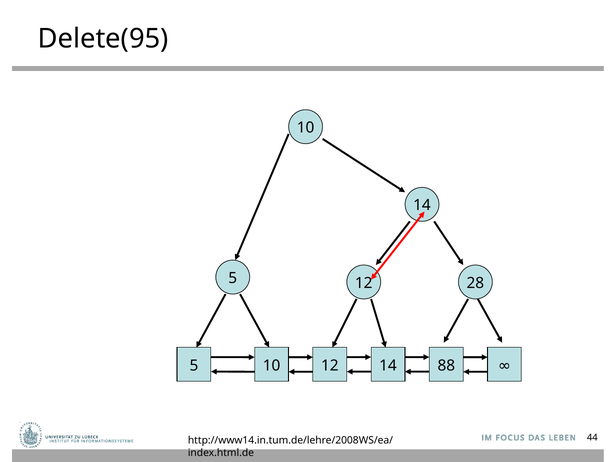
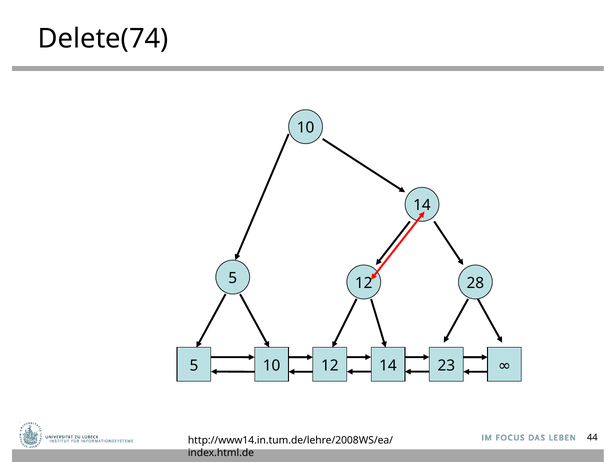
Delete(95: Delete(95 -> Delete(74
88: 88 -> 23
